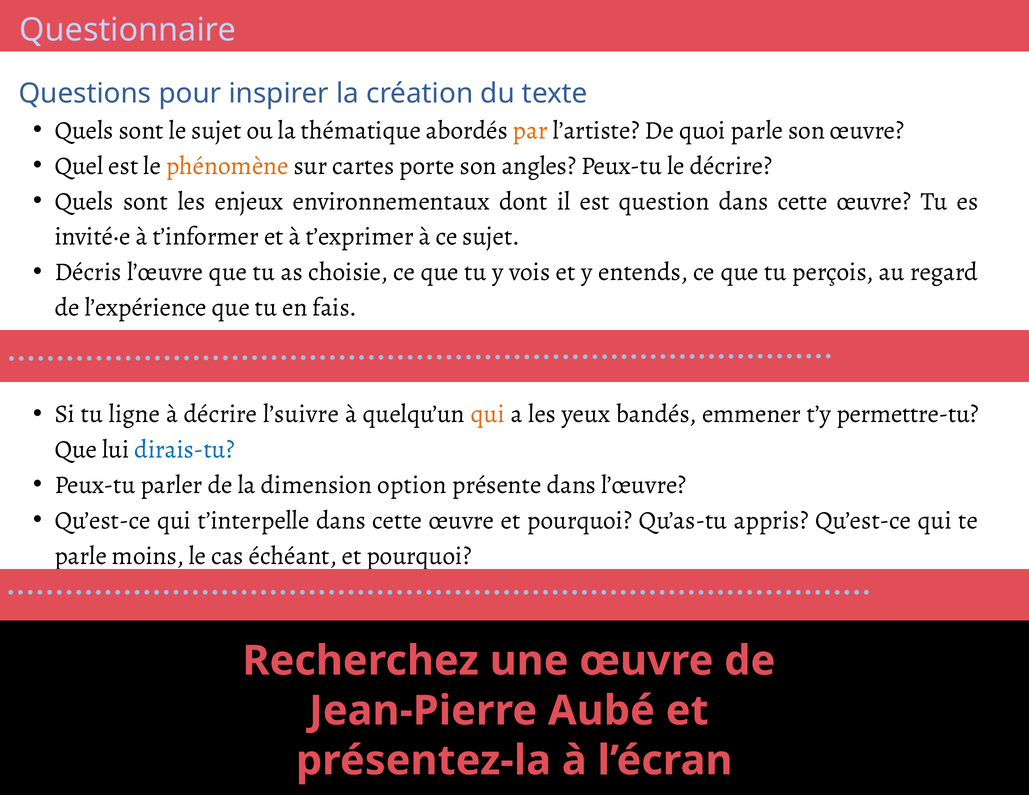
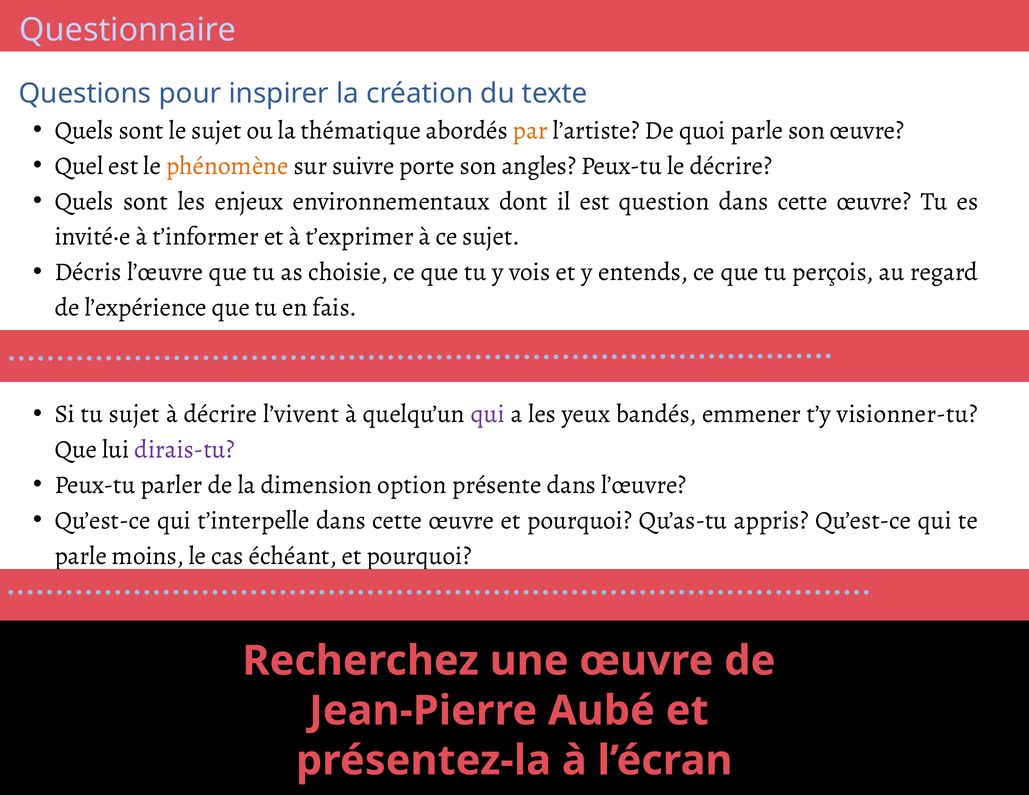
cartes: cartes -> suivre
tu ligne: ligne -> sujet
l’suivre: l’suivre -> l’vivent
qui at (488, 414) colour: orange -> purple
permettre-tu: permettre-tu -> visionner-tu
dirais-tu colour: blue -> purple
